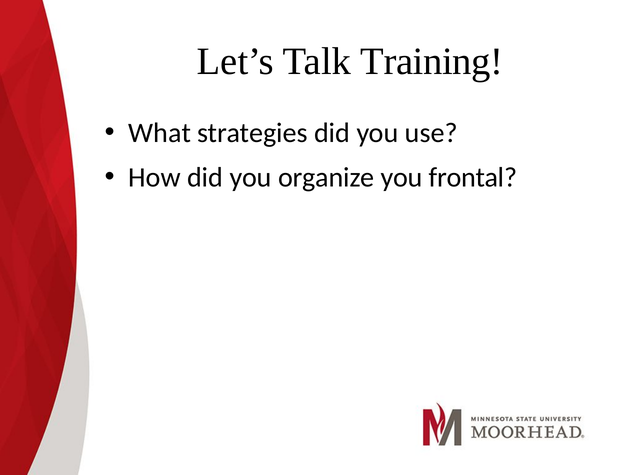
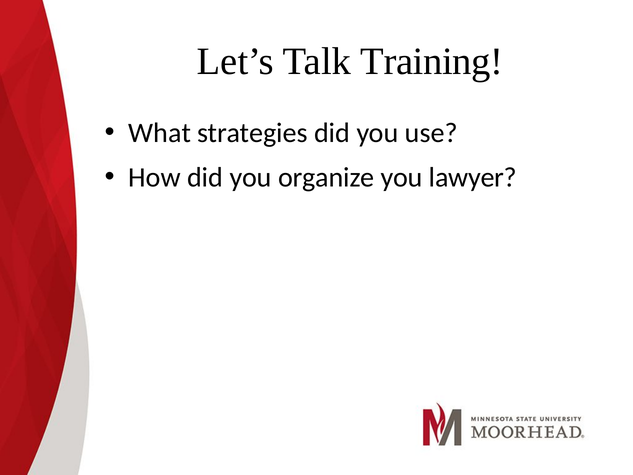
frontal: frontal -> lawyer
